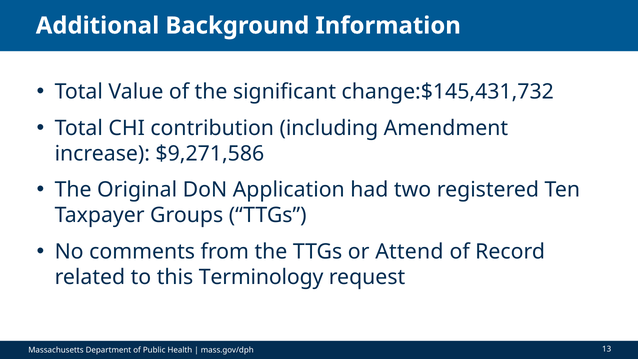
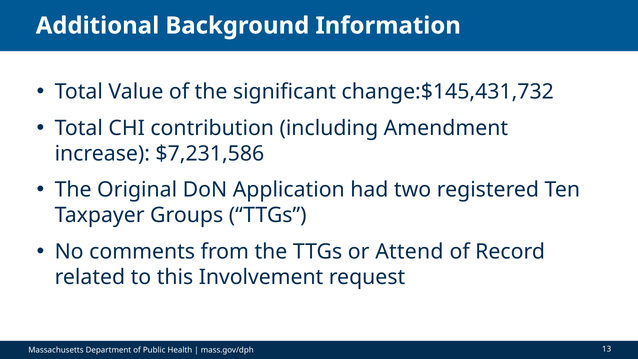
$9,271,586: $9,271,586 -> $7,231,586
Terminology: Terminology -> Involvement
